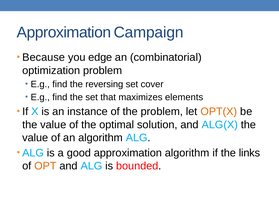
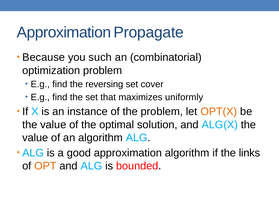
Campaign: Campaign -> Propagate
edge: edge -> such
elements: elements -> uniformly
